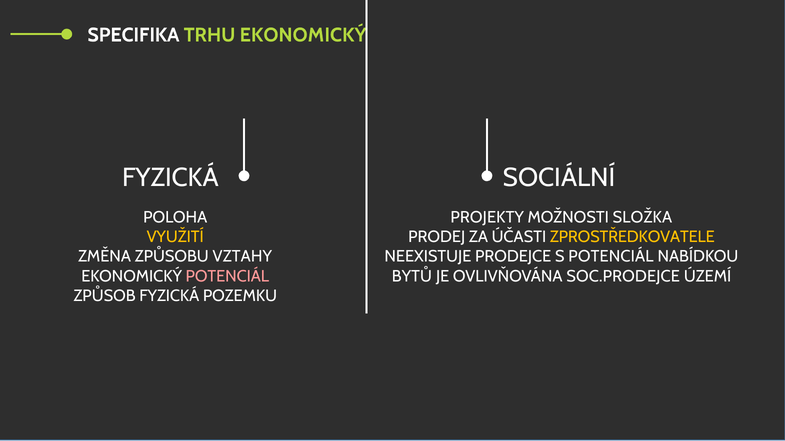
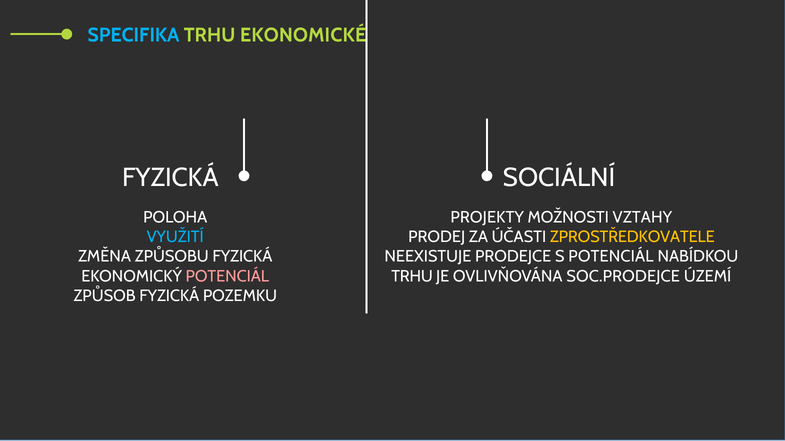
SPECIFIKA colour: white -> light blue
TRHU EKONOMICKÝ: EKONOMICKÝ -> EKONOMICKÉ
SLOŽKA: SLOŽKA -> VZTAHY
VYUŽITÍ colour: yellow -> light blue
ZPŮSOBU VZTAHY: VZTAHY -> FYZICKÁ
BYTŮ at (412, 276): BYTŮ -> TRHU
